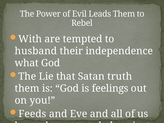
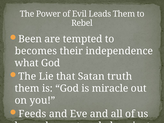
With: With -> Been
husband: husband -> becomes
feelings: feelings -> miracle
